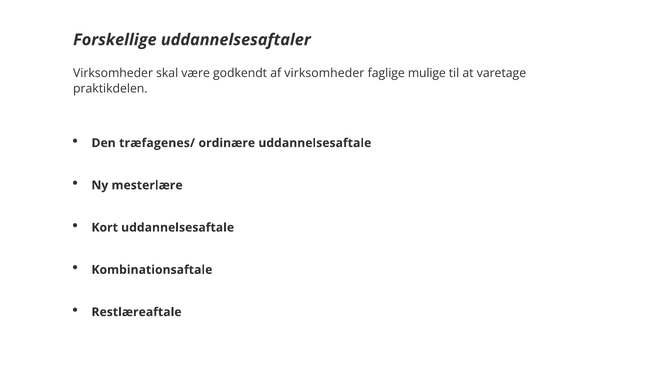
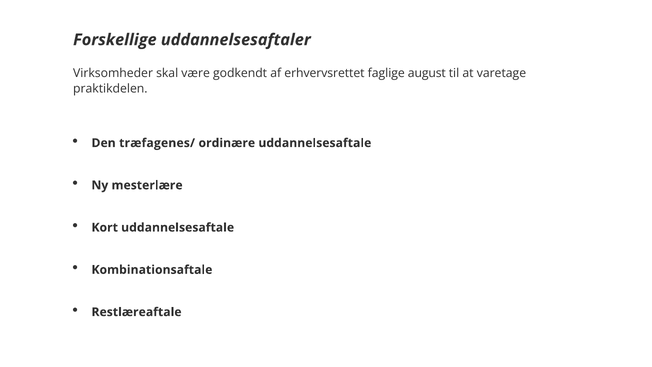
af virksomheder: virksomheder -> erhvervsrettet
mulige: mulige -> august
